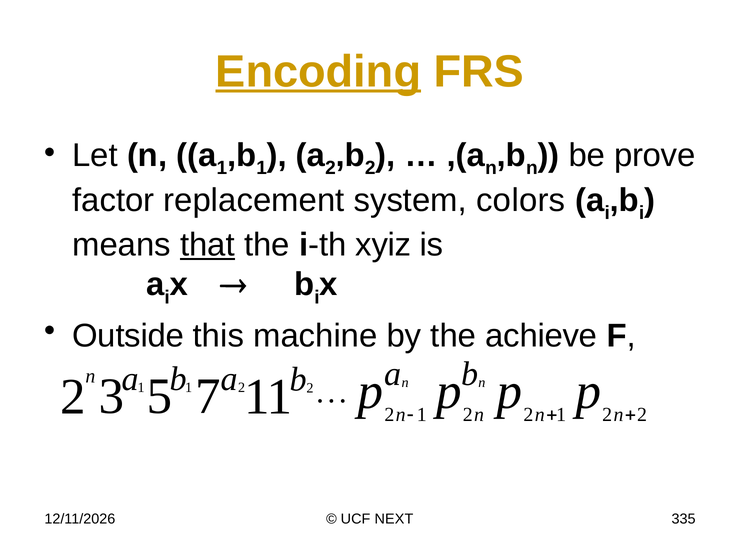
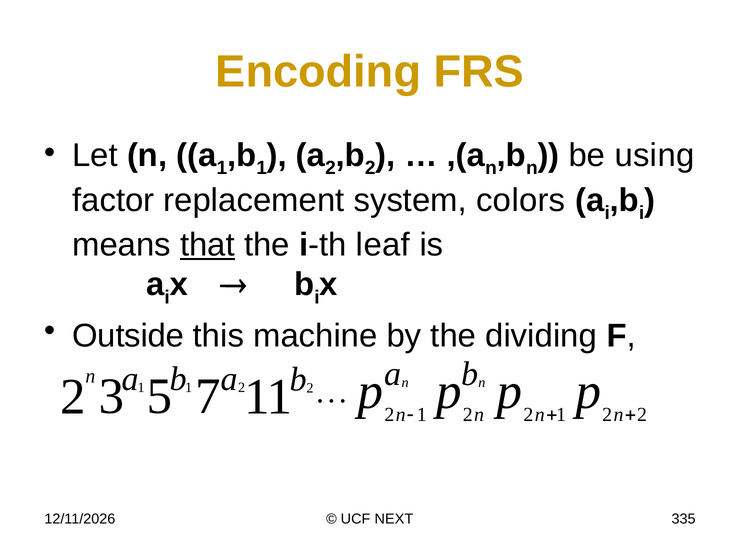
Encoding underline: present -> none
prove: prove -> using
xyiz: xyiz -> leaf
achieve: achieve -> dividing
